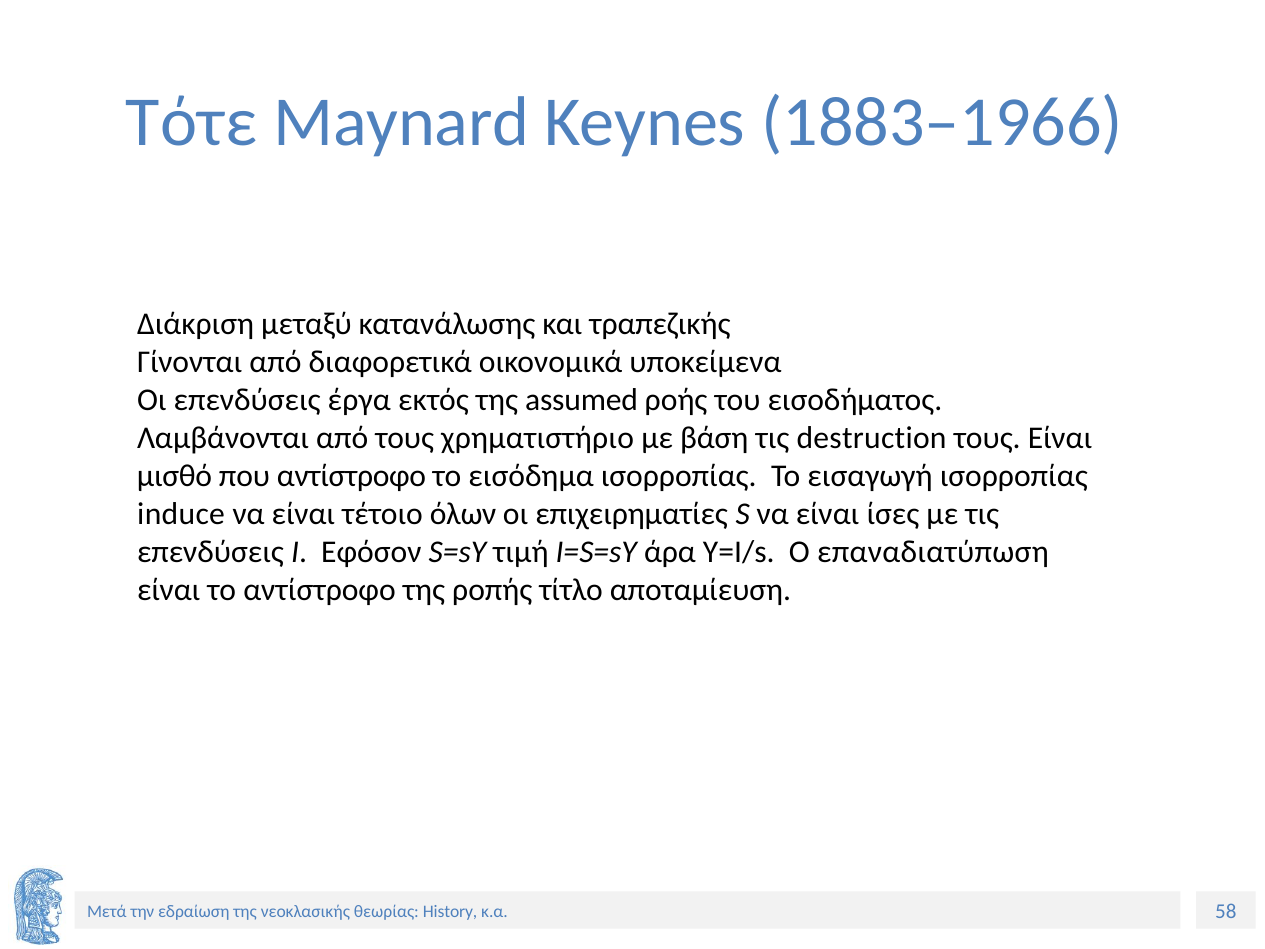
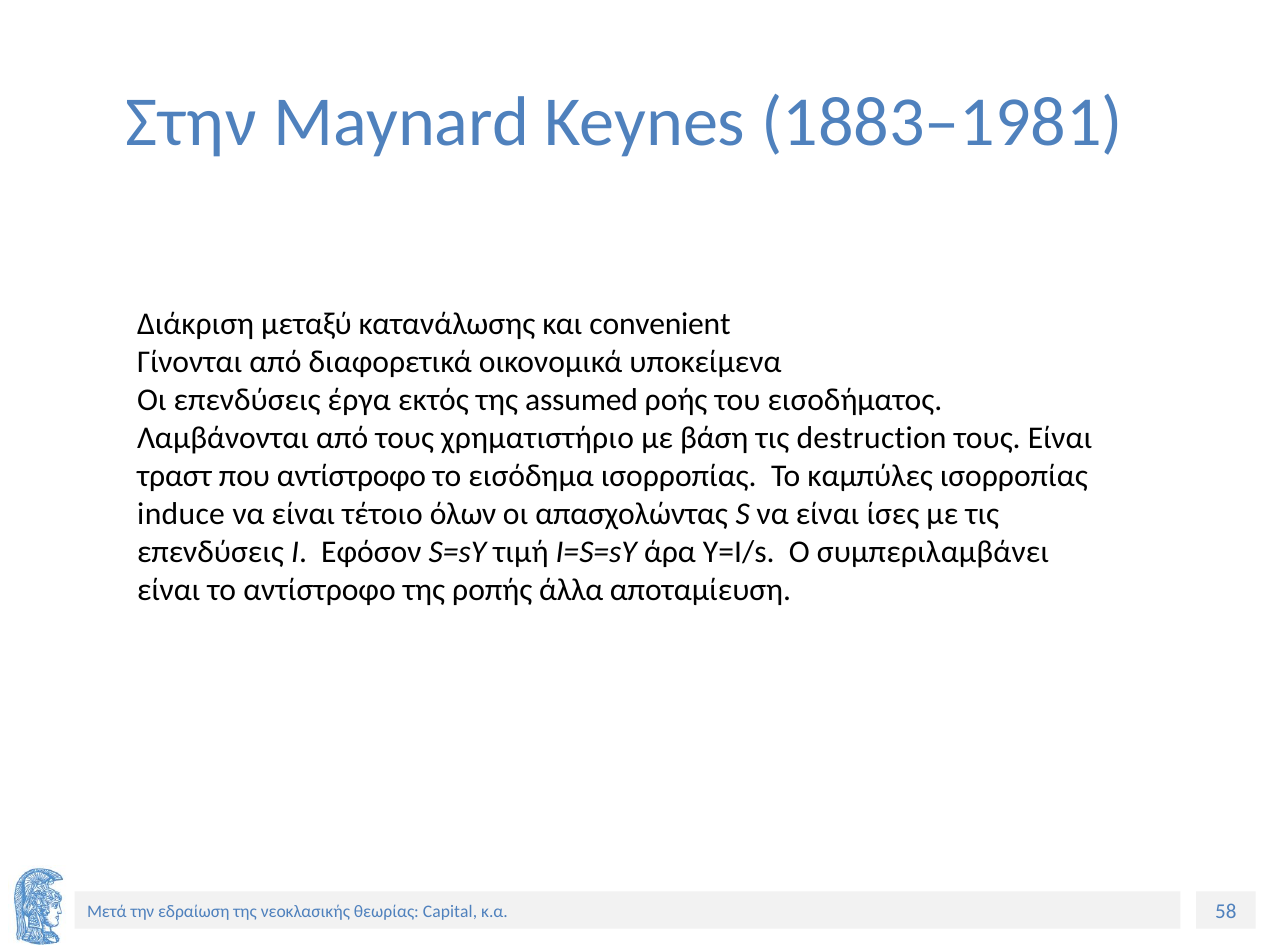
Τότε: Τότε -> Στην
1883–1966: 1883–1966 -> 1883–1981
τραπεζικής: τραπεζικής -> convenient
μισθό: μισθό -> τραστ
εισαγωγή: εισαγωγή -> καμπύλες
επιχειρηματίες: επιχειρηματίες -> απασχολώντας
επαναδιατύπωση: επαναδιατύπωση -> συμπεριλαμβάνει
τίτλο: τίτλο -> άλλα
History: History -> Capital
